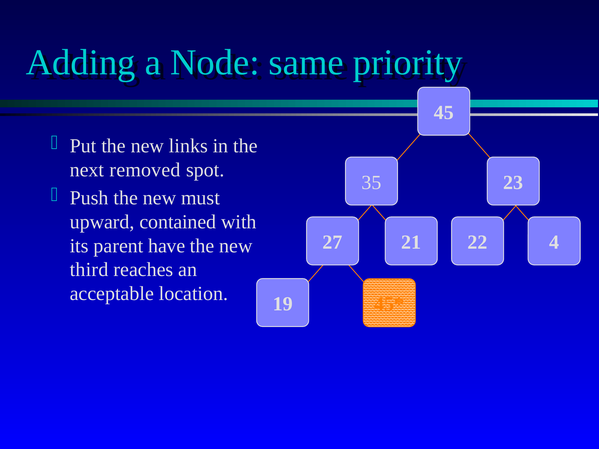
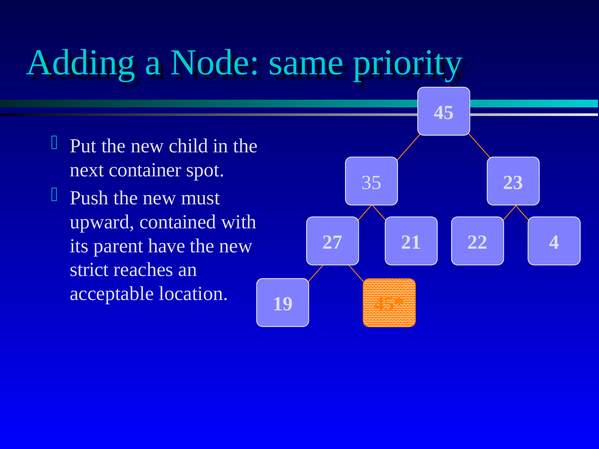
links: links -> child
removed: removed -> container
third: third -> strict
